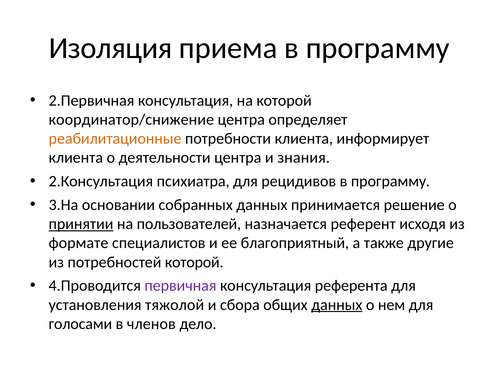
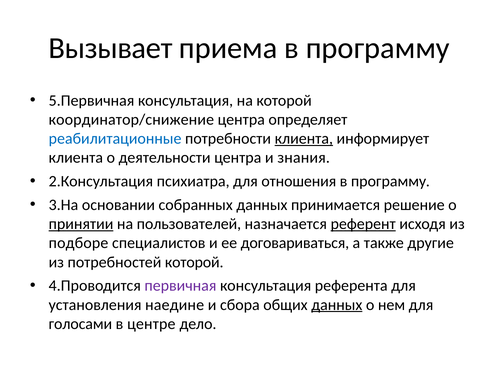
Изоляция: Изоляция -> Вызывает
2.Первичная: 2.Первичная -> 5.Первичная
реабилитационные colour: orange -> blue
клиента at (304, 139) underline: none -> present
рецидивов: рецидивов -> отношения
референт underline: none -> present
формате: формате -> подборе
благоприятный: благоприятный -> договариваться
тяжолой: тяжолой -> наедине
членов: членов -> центре
